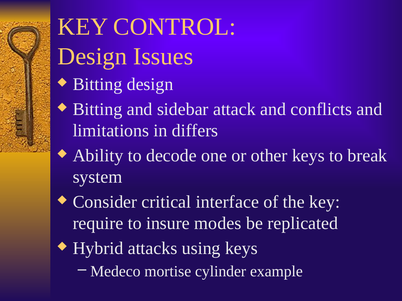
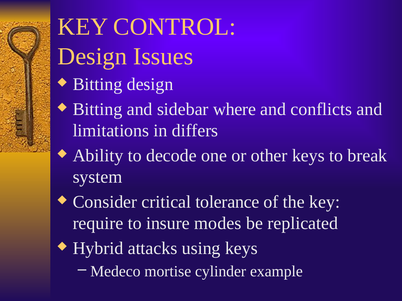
attack: attack -> where
interface: interface -> tolerance
